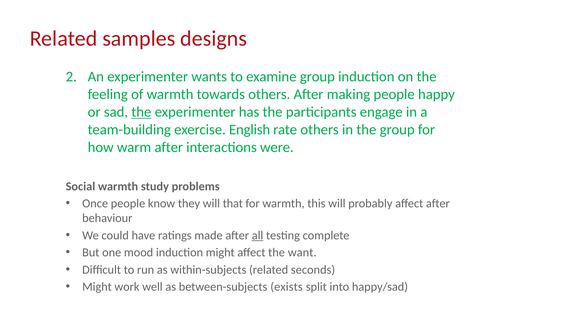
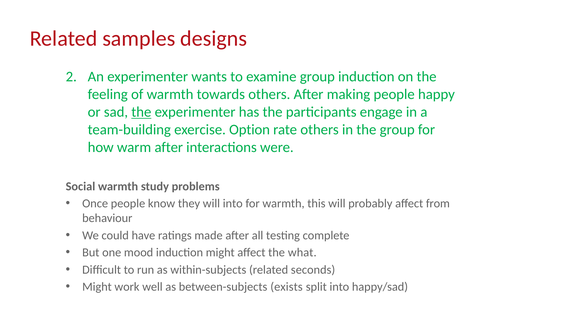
English: English -> Option
will that: that -> into
affect after: after -> from
all underline: present -> none
want: want -> what
